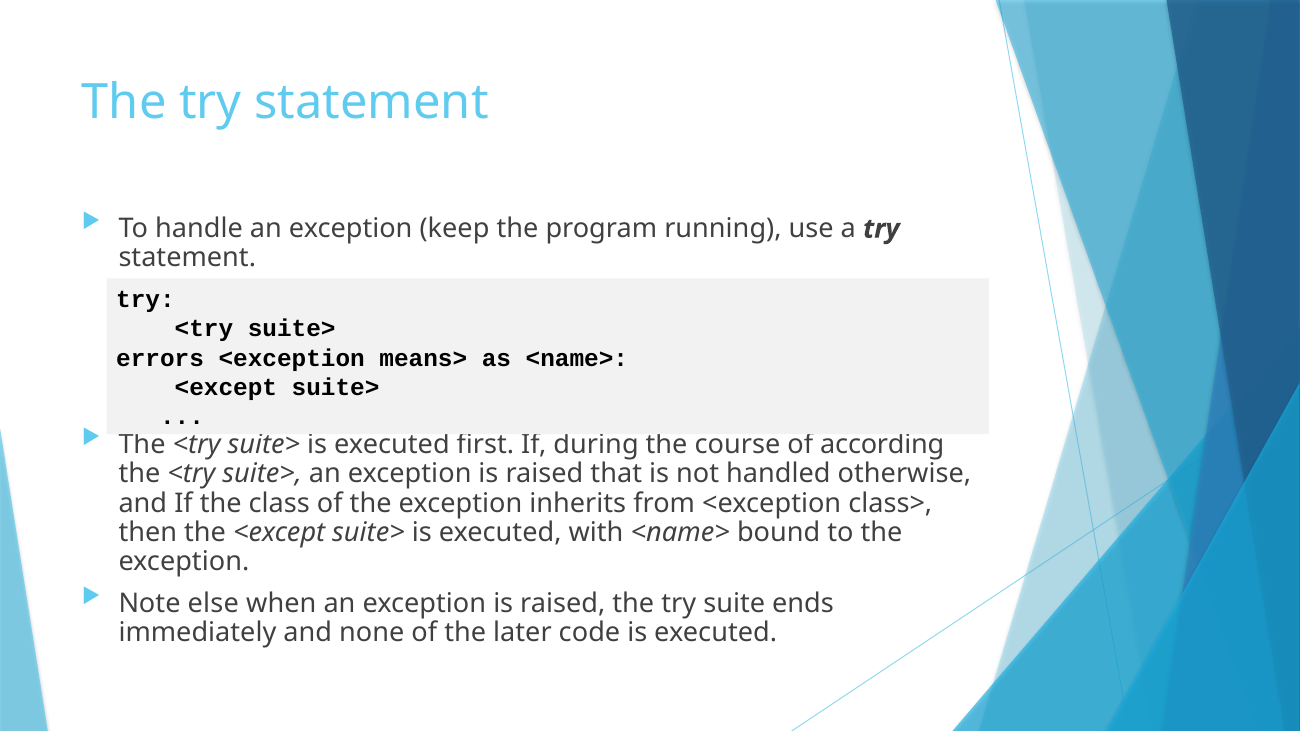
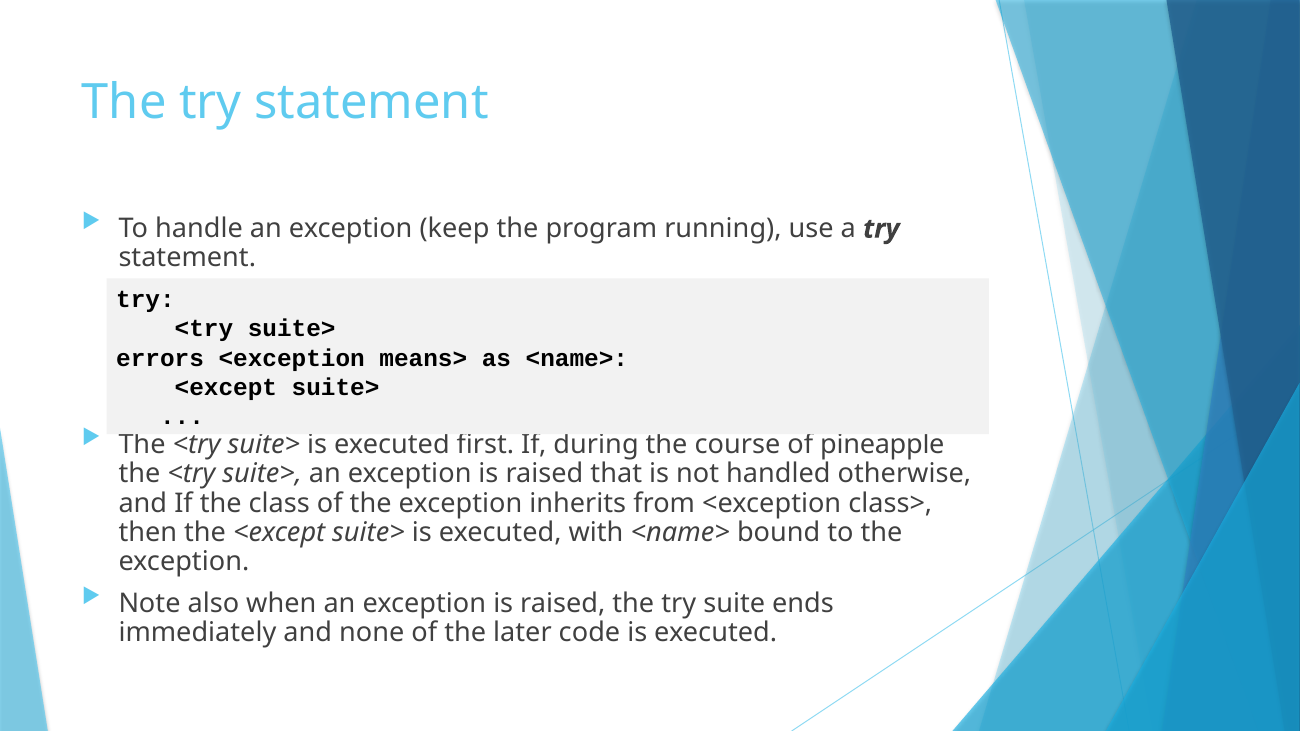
according: according -> pineapple
else: else -> also
